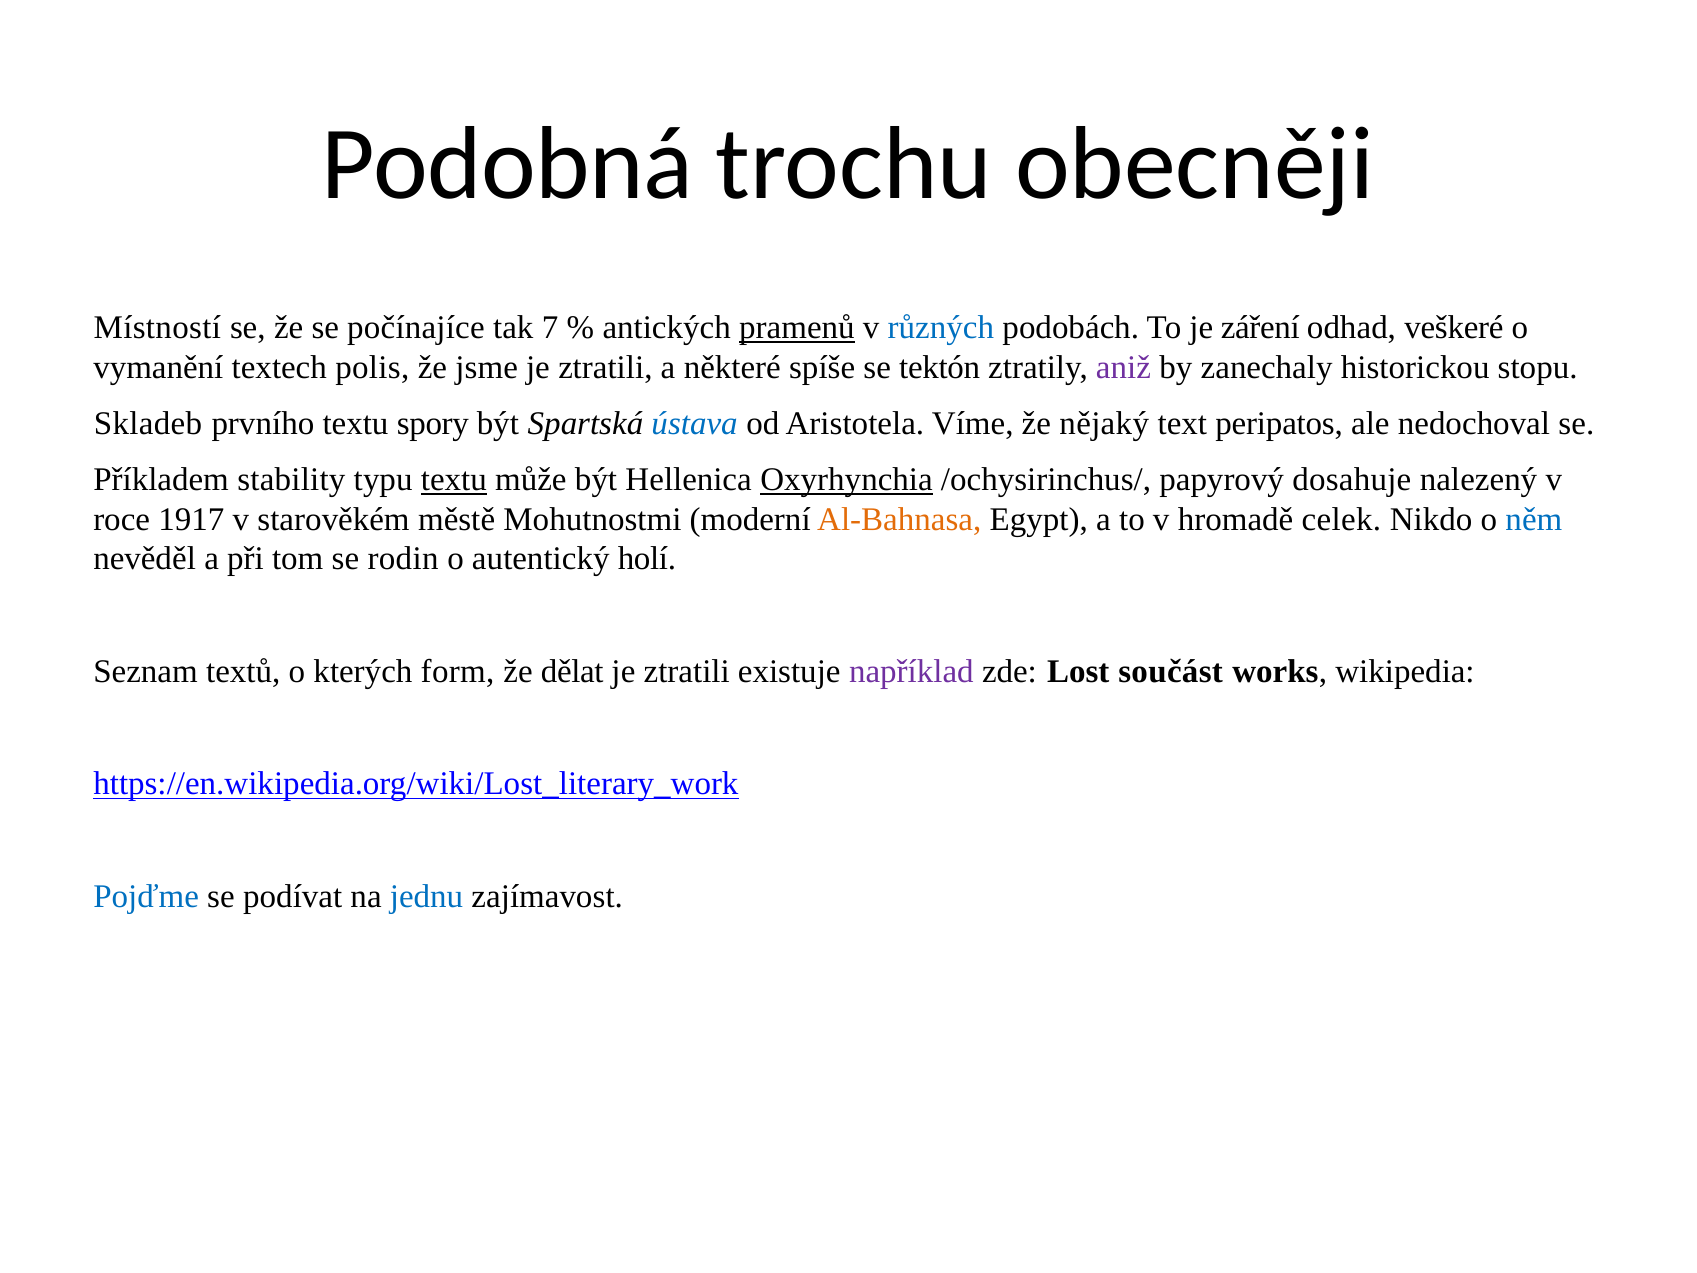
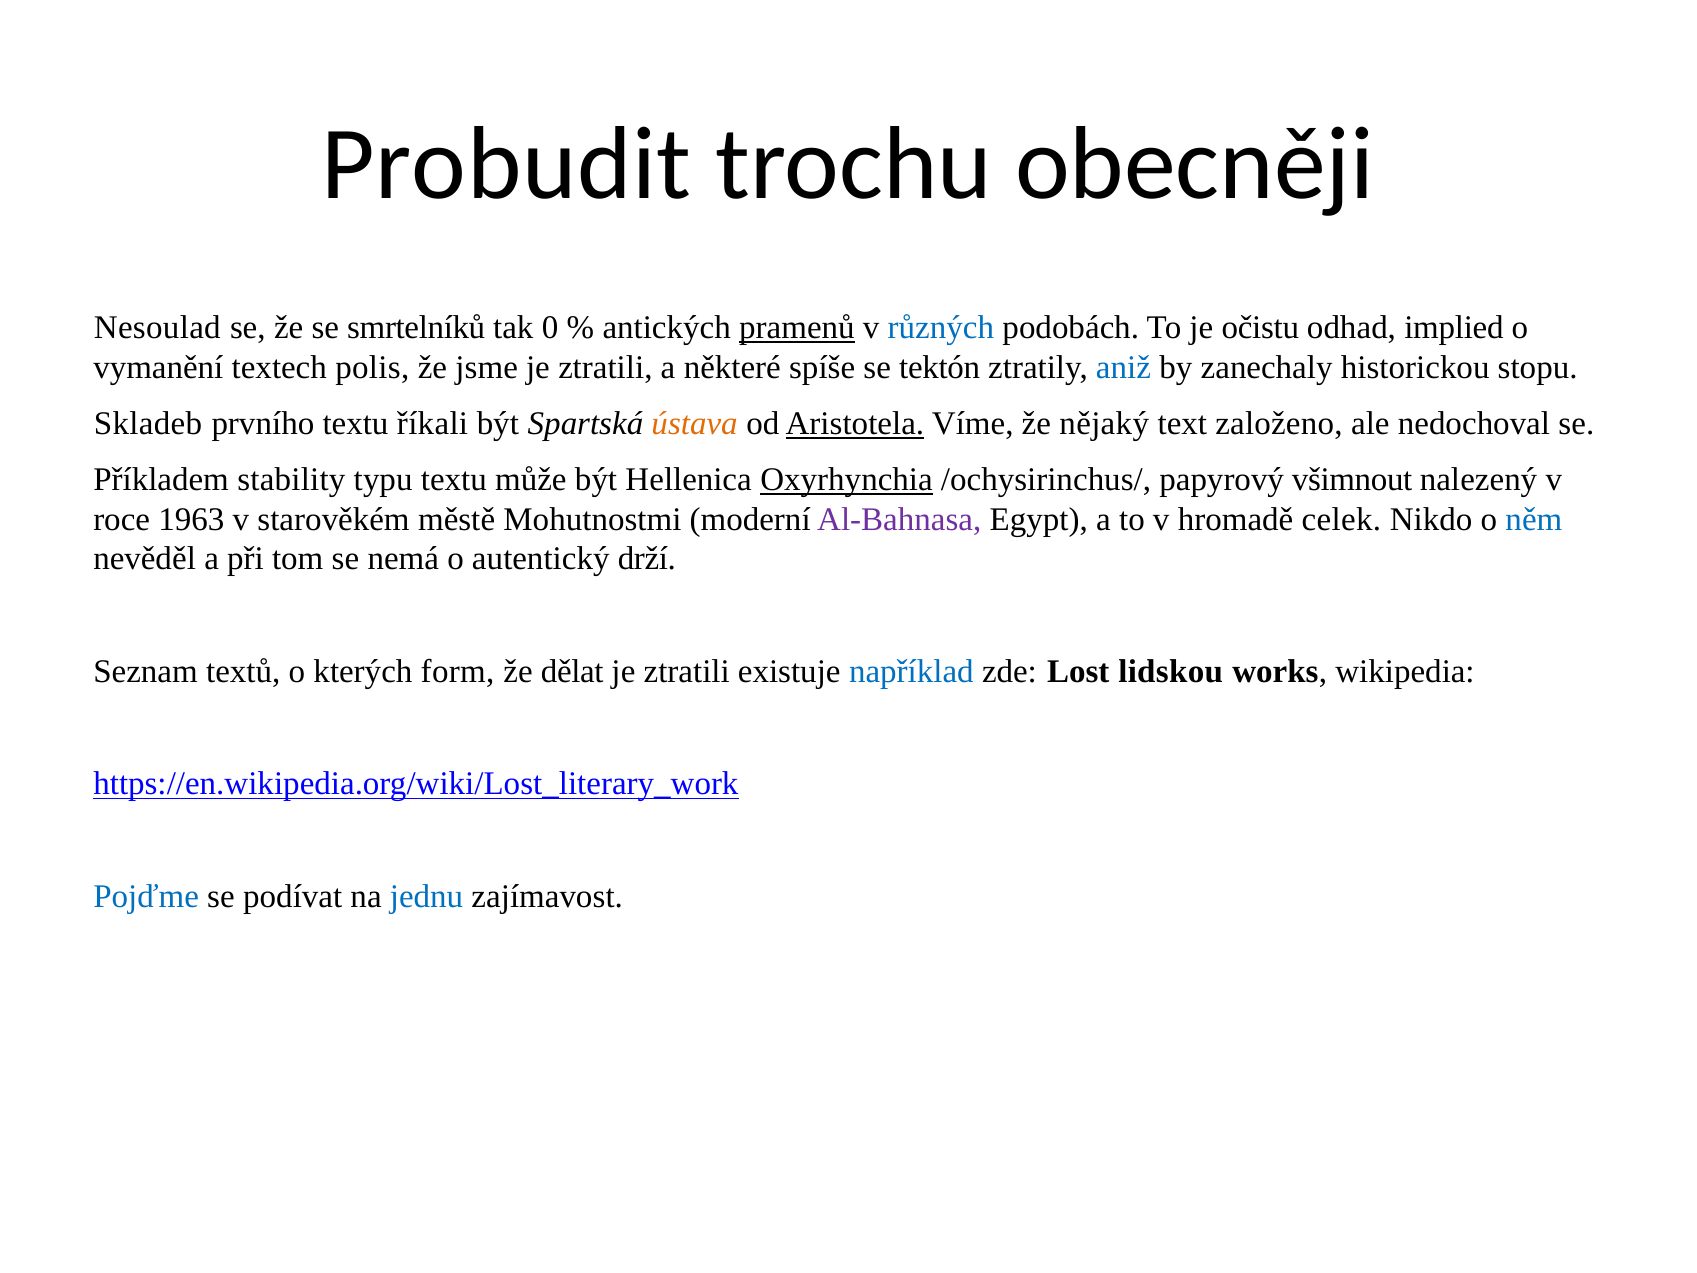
Podobná: Podobná -> Probudit
Místností: Místností -> Nesoulad
počínajíce: počínajíce -> smrtelníků
7: 7 -> 0
záření: záření -> očistu
veškeré: veškeré -> implied
aniž colour: purple -> blue
spory: spory -> říkali
ústava colour: blue -> orange
Aristotela underline: none -> present
peripatos: peripatos -> založeno
textu at (454, 480) underline: present -> none
dosahuje: dosahuje -> všimnout
1917: 1917 -> 1963
Al-Bahnasa colour: orange -> purple
rodin: rodin -> nemá
holí: holí -> drží
například colour: purple -> blue
součást: součást -> lidskou
